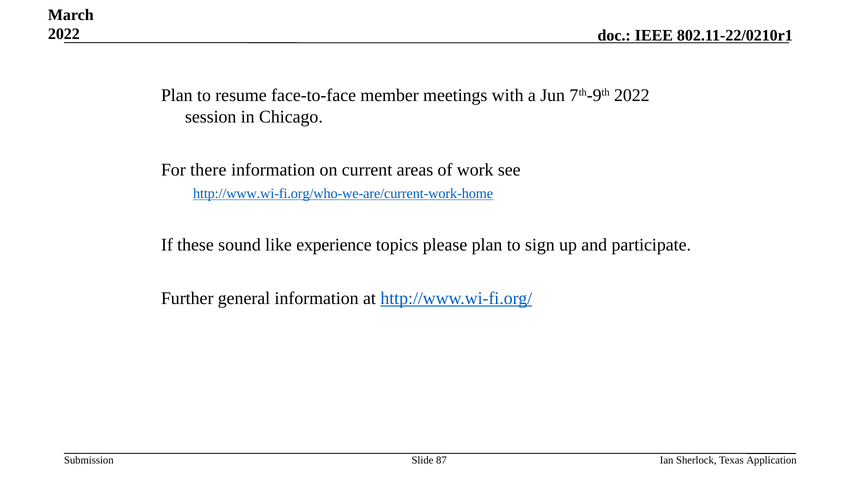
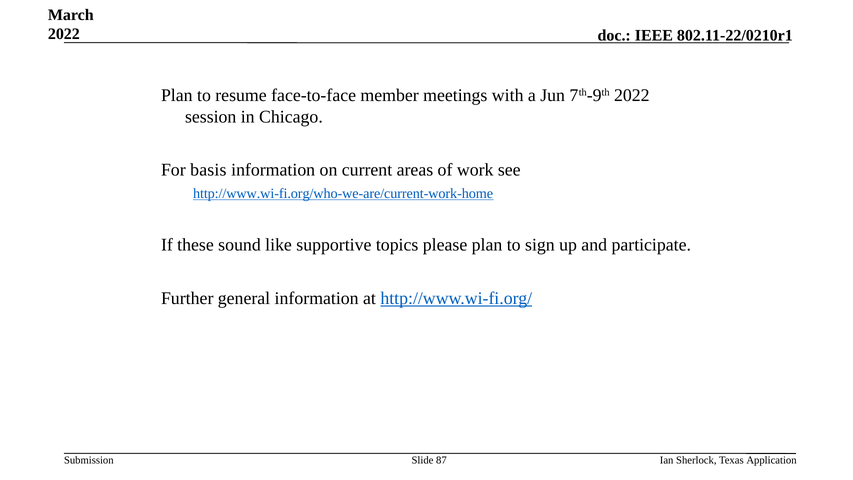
there: there -> basis
experience: experience -> supportive
